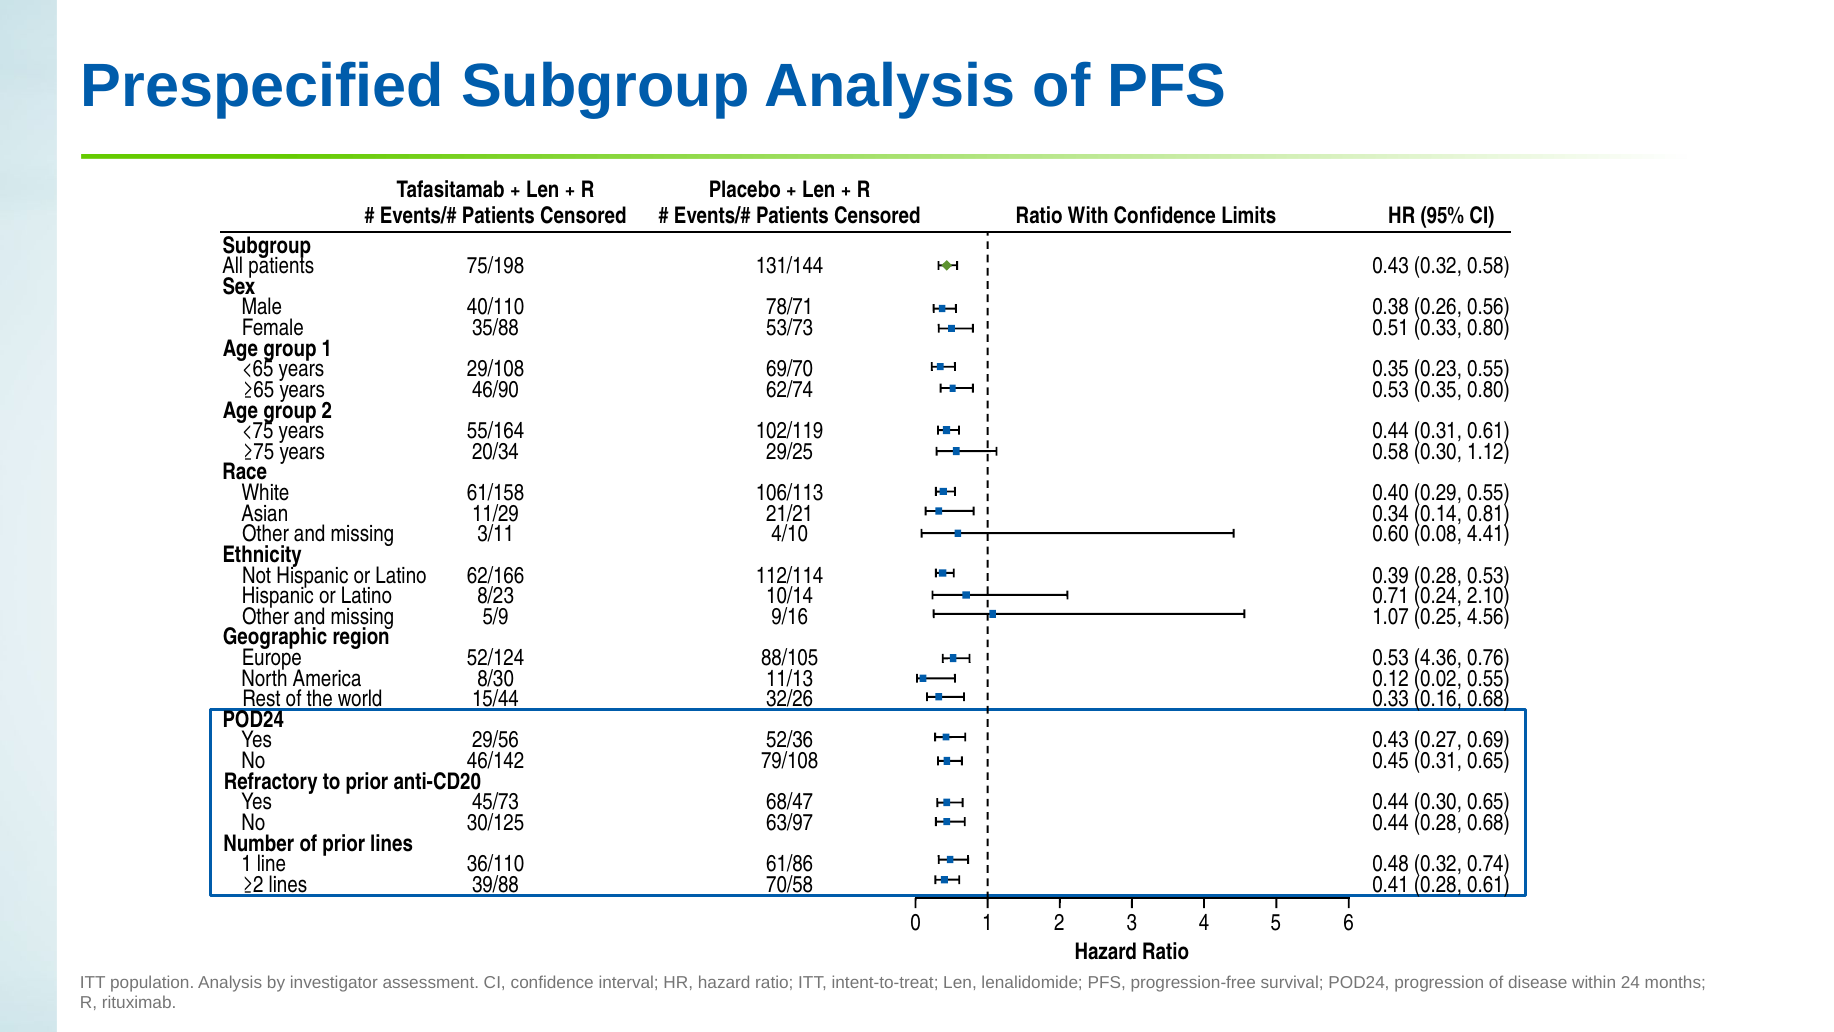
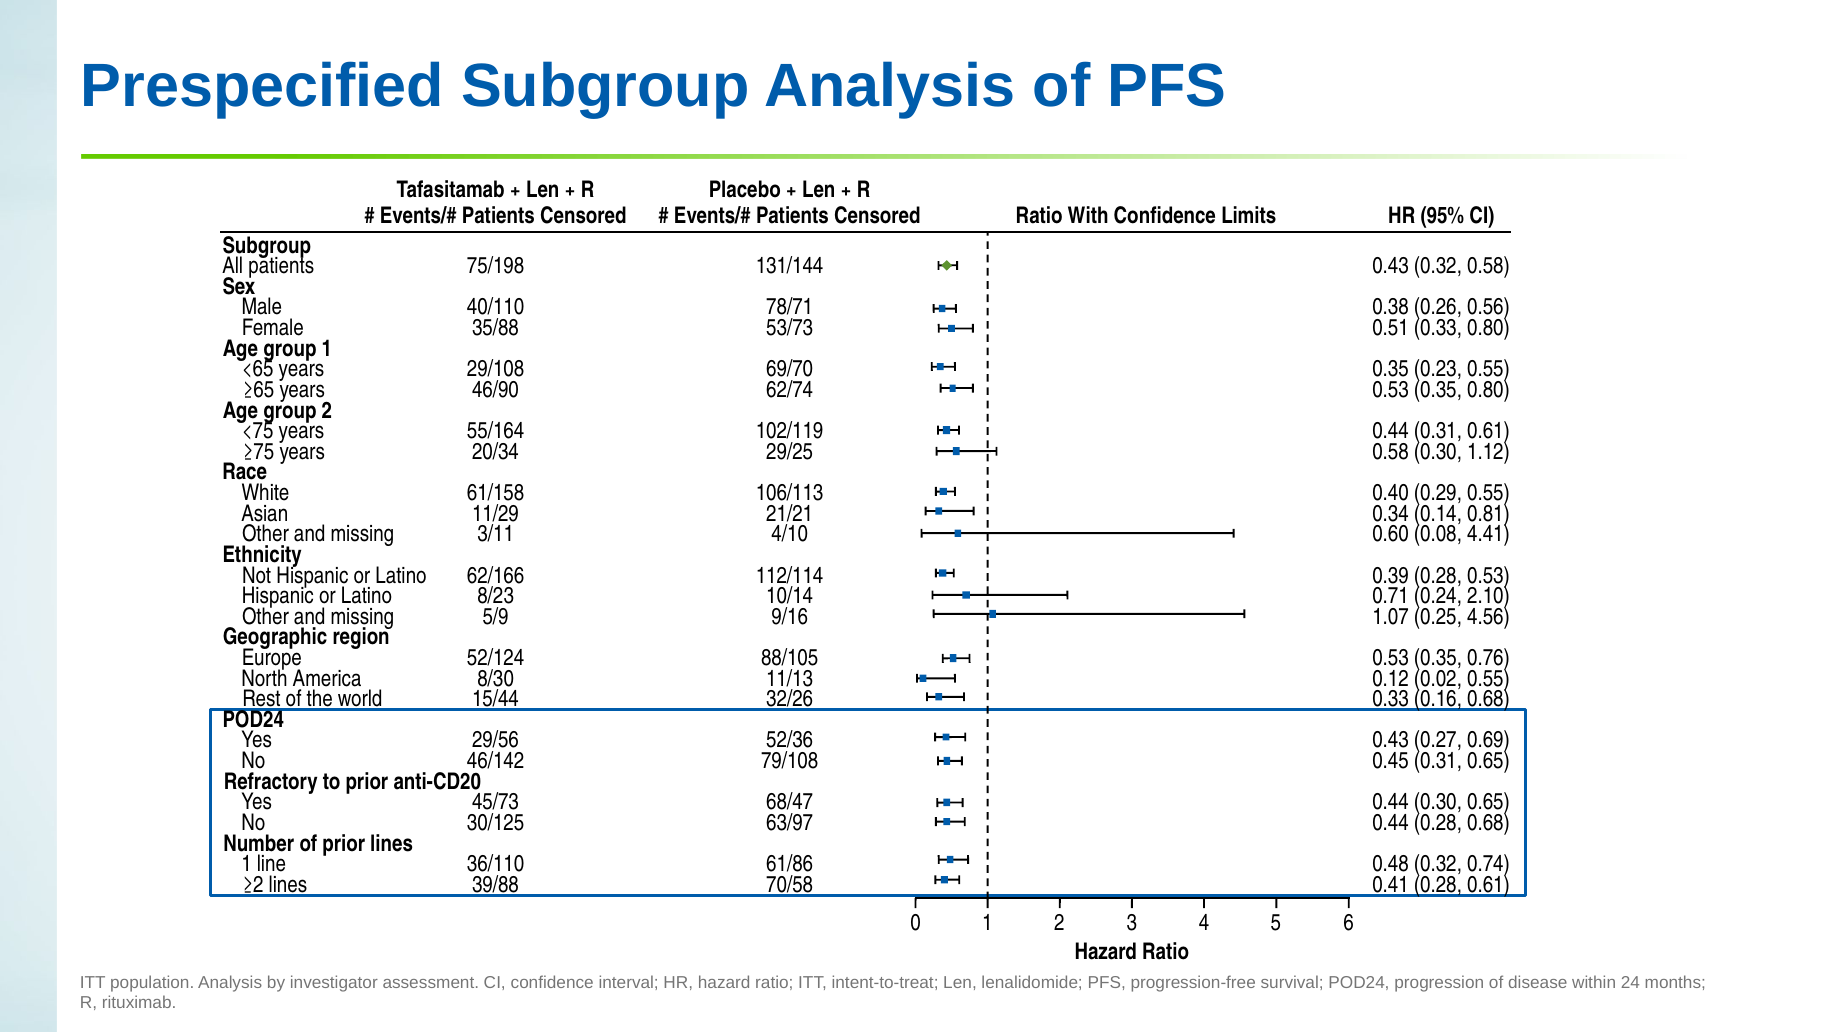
88/105 0.53 4.36: 4.36 -> 0.35
